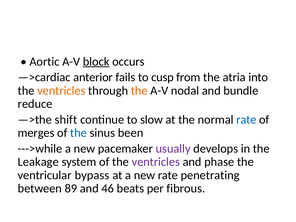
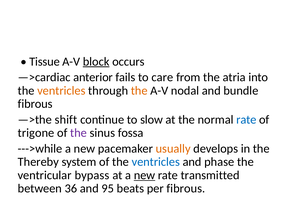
Aortic: Aortic -> Tissue
cusp: cusp -> care
reduce at (35, 104): reduce -> fibrous
merges: merges -> trigone
the at (79, 133) colour: blue -> purple
been: been -> fossa
usually colour: purple -> orange
Leakage: Leakage -> Thereby
ventricles at (156, 162) colour: purple -> blue
new at (144, 175) underline: none -> present
penetrating: penetrating -> transmitted
89: 89 -> 36
46: 46 -> 95
